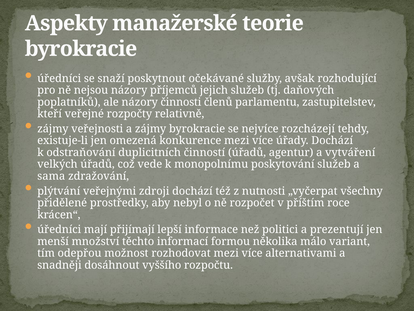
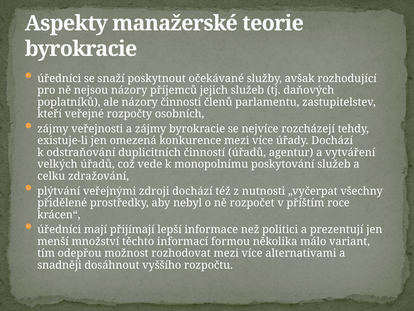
relativně: relativně -> osobních
sama: sama -> celku
